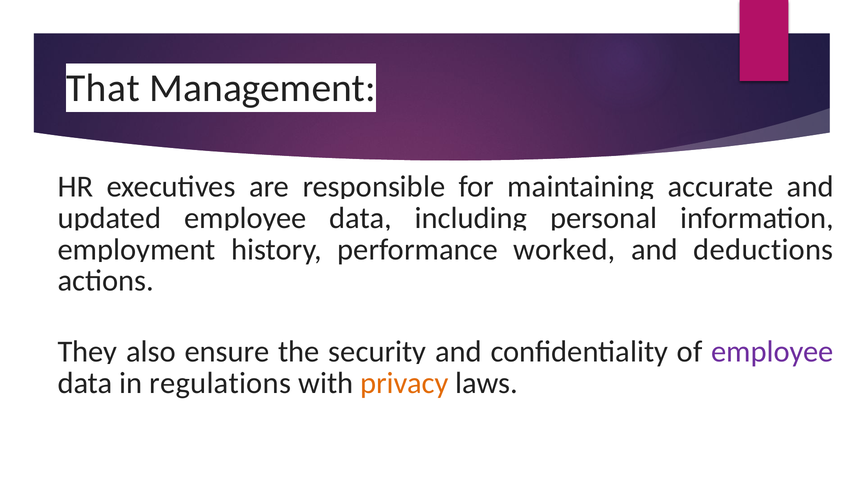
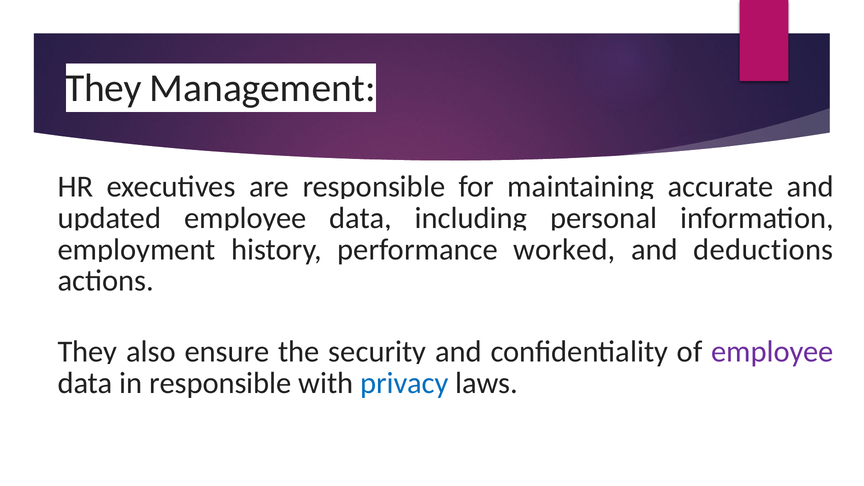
That at (103, 88): That -> They
in regulations: regulations -> responsible
privacy colour: orange -> blue
